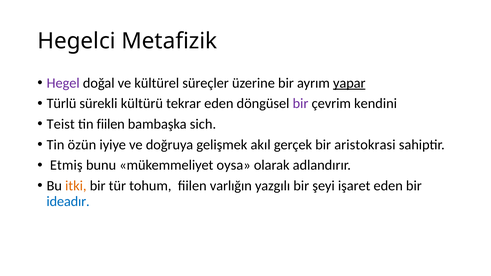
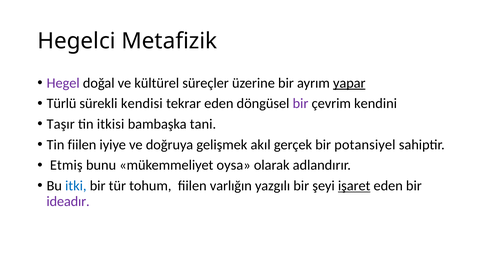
kültürü: kültürü -> kendisi
Teist: Teist -> Taşır
tin fiilen: fiilen -> itkisi
sich: sich -> tani
Tin özün: özün -> fiilen
aristokrasi: aristokrasi -> potansiyel
itki colour: orange -> blue
işaret underline: none -> present
ideadır colour: blue -> purple
